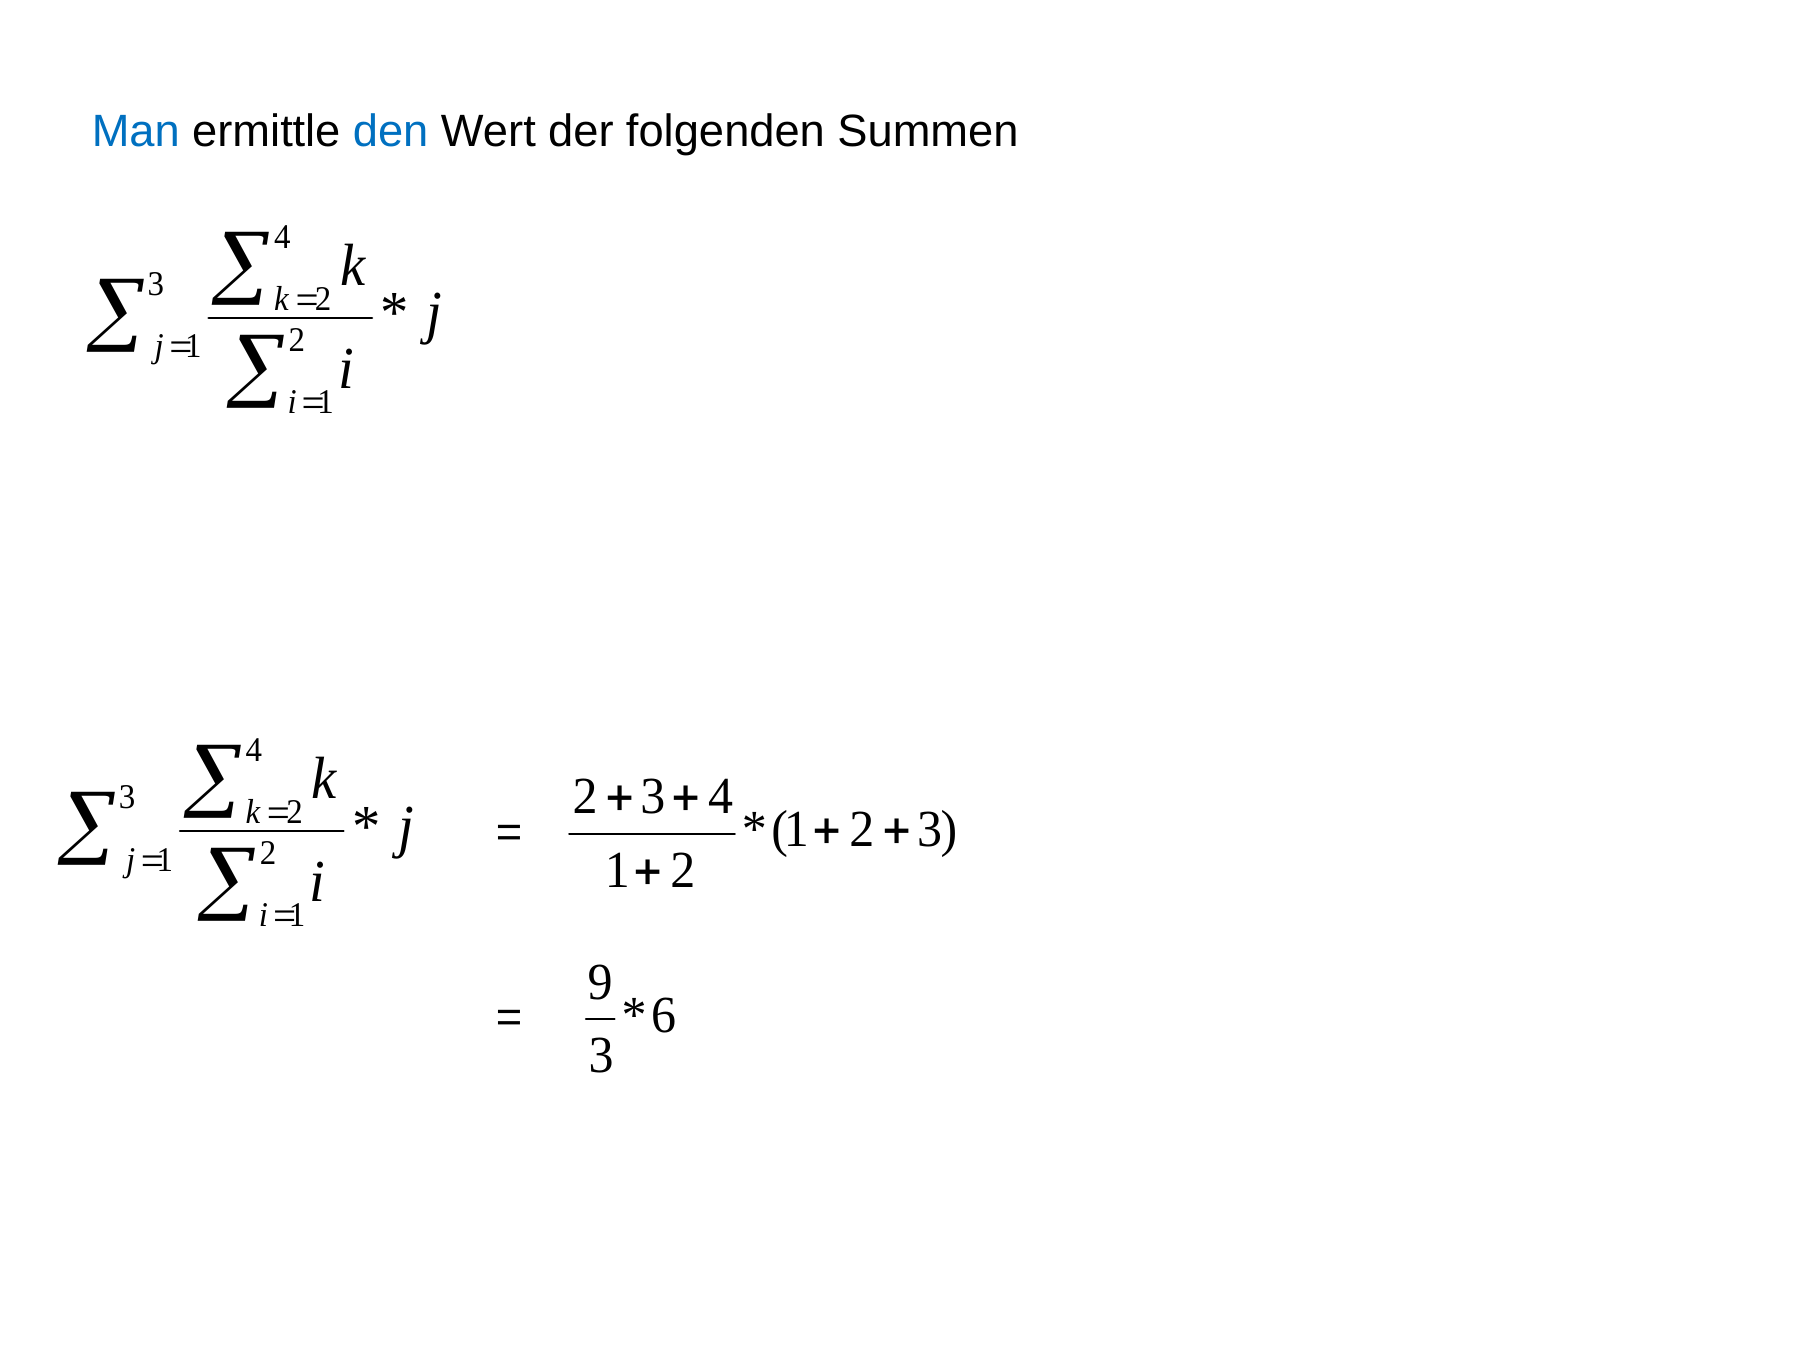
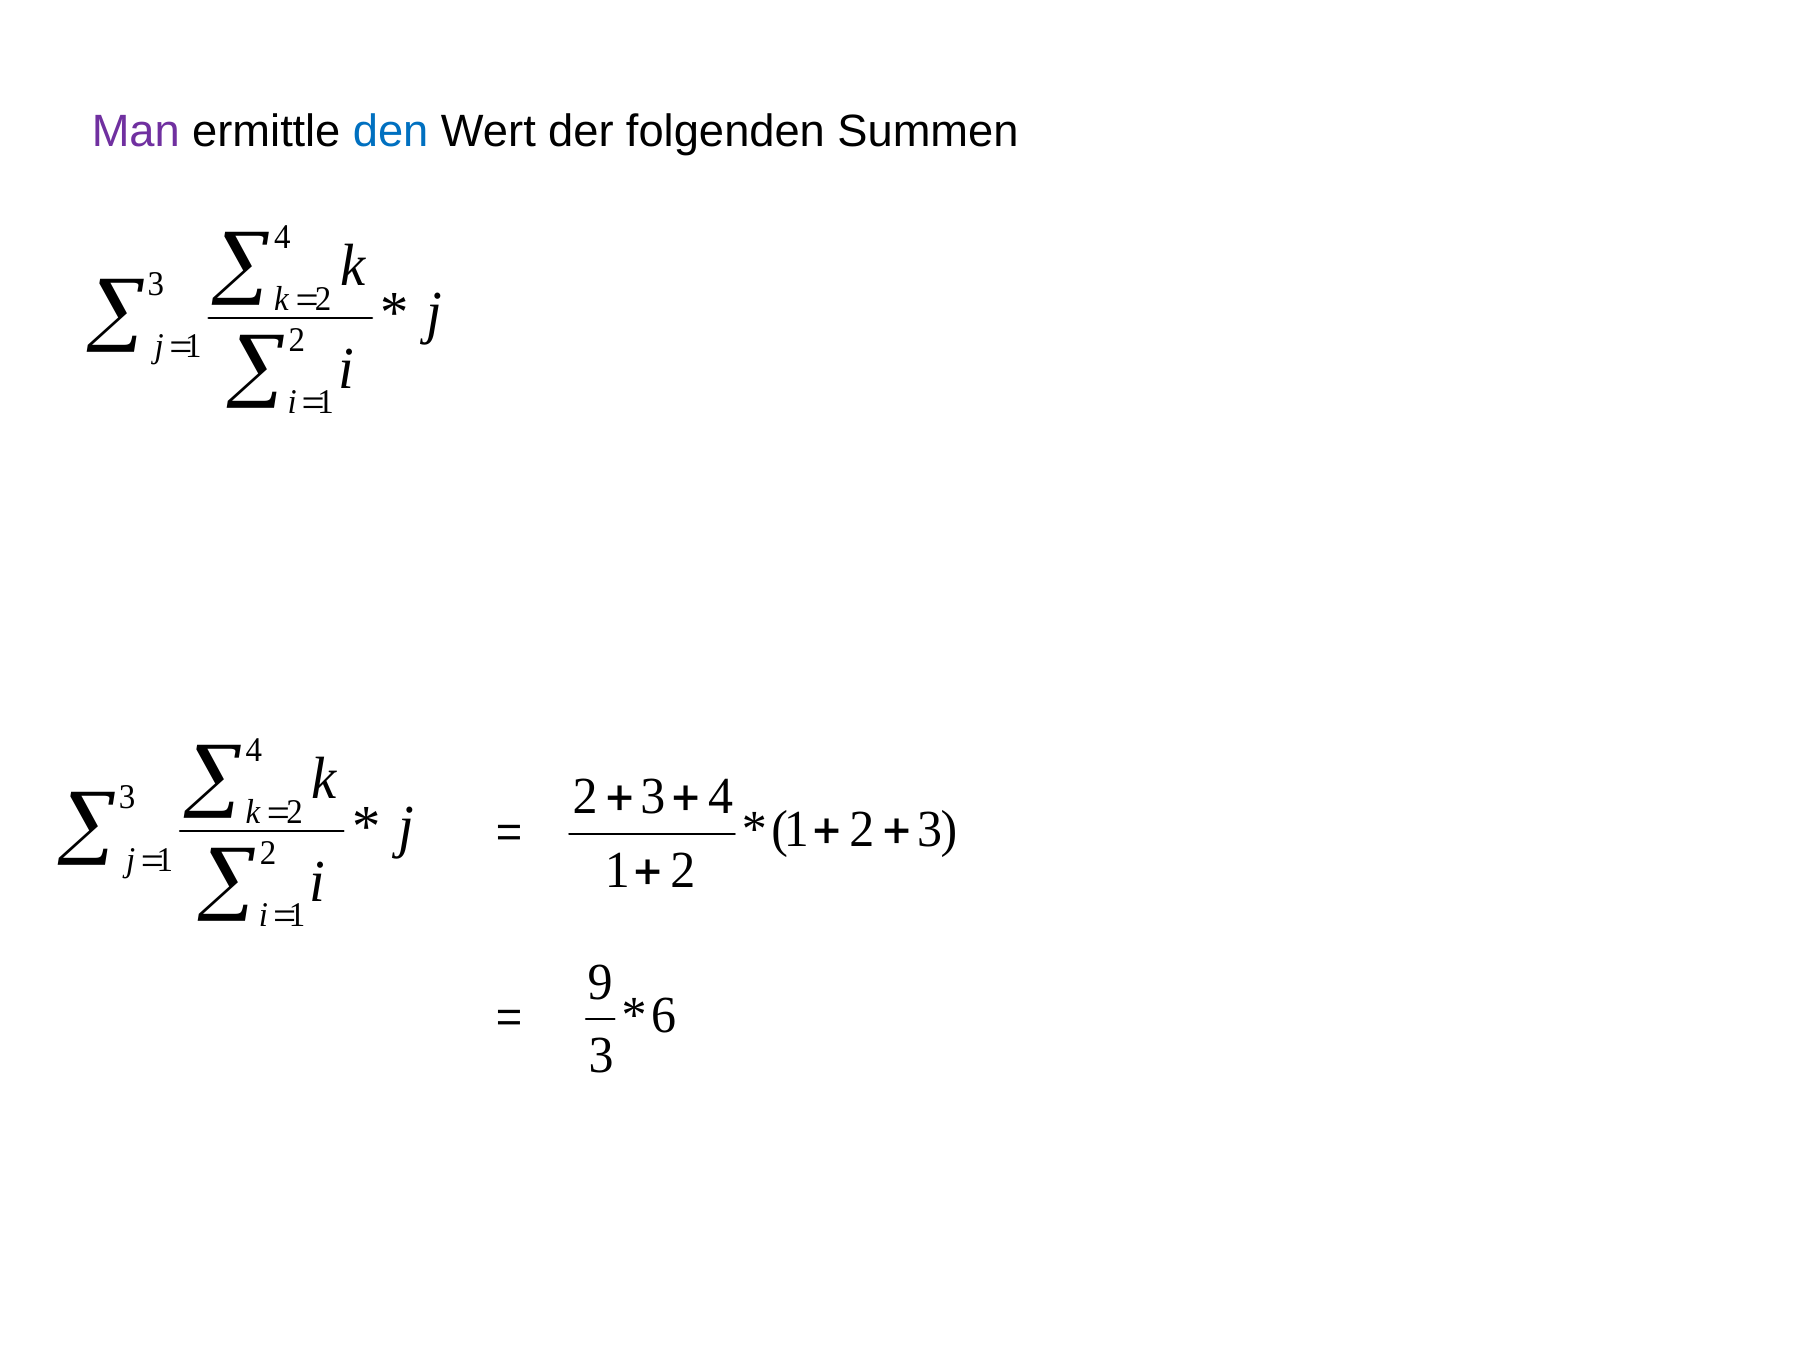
Man colour: blue -> purple
